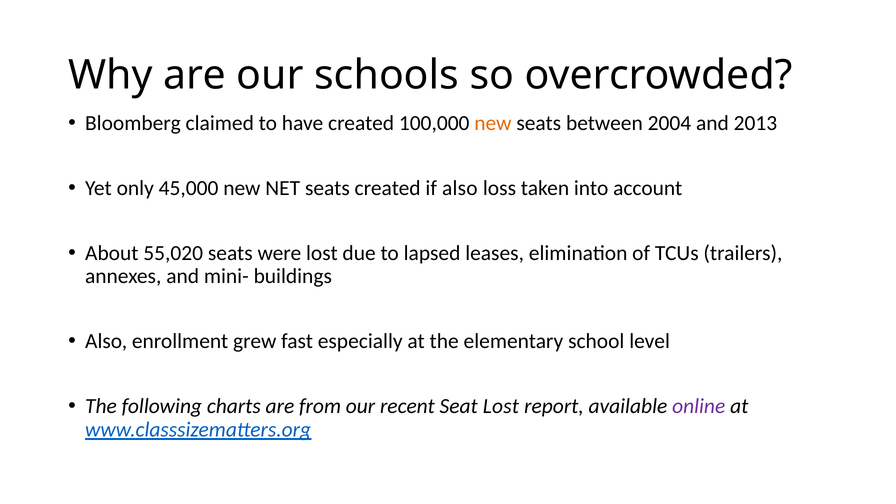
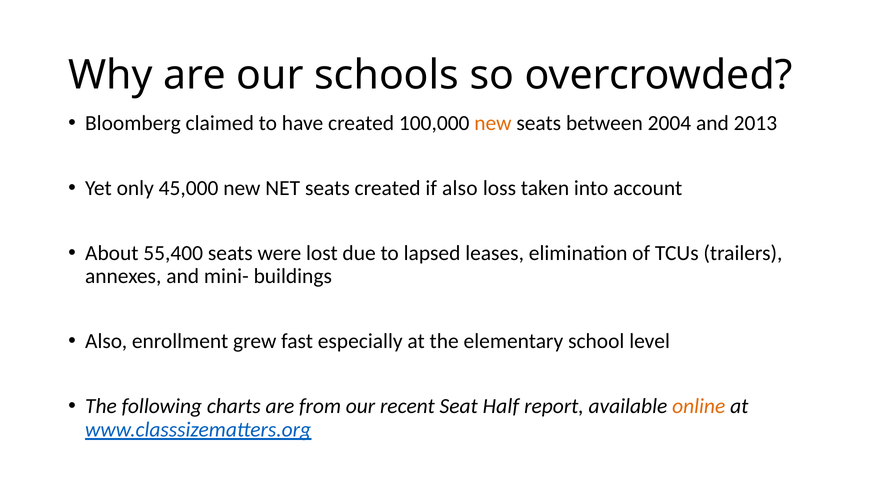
55,020: 55,020 -> 55,400
Seat Lost: Lost -> Half
online colour: purple -> orange
